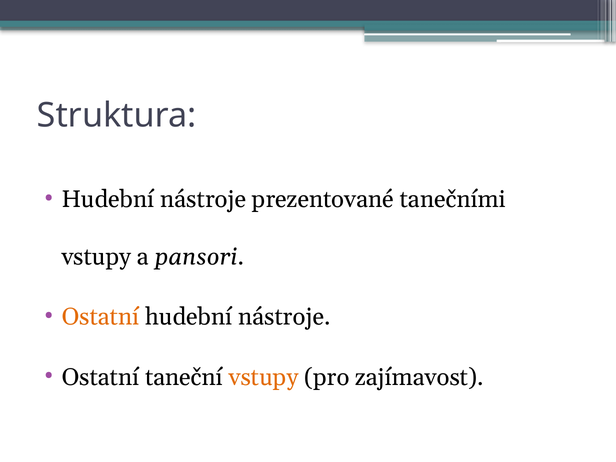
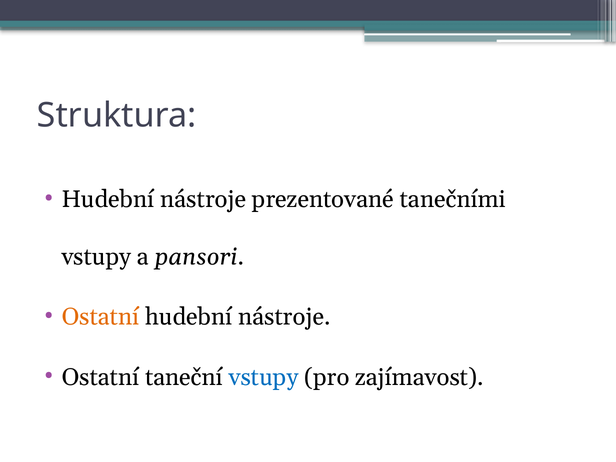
vstupy at (264, 377) colour: orange -> blue
